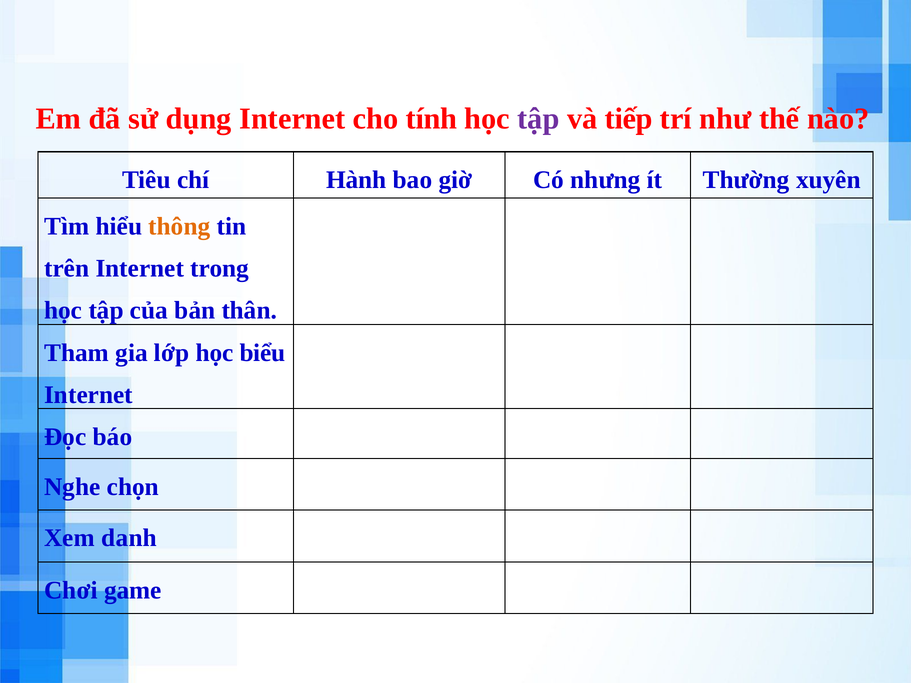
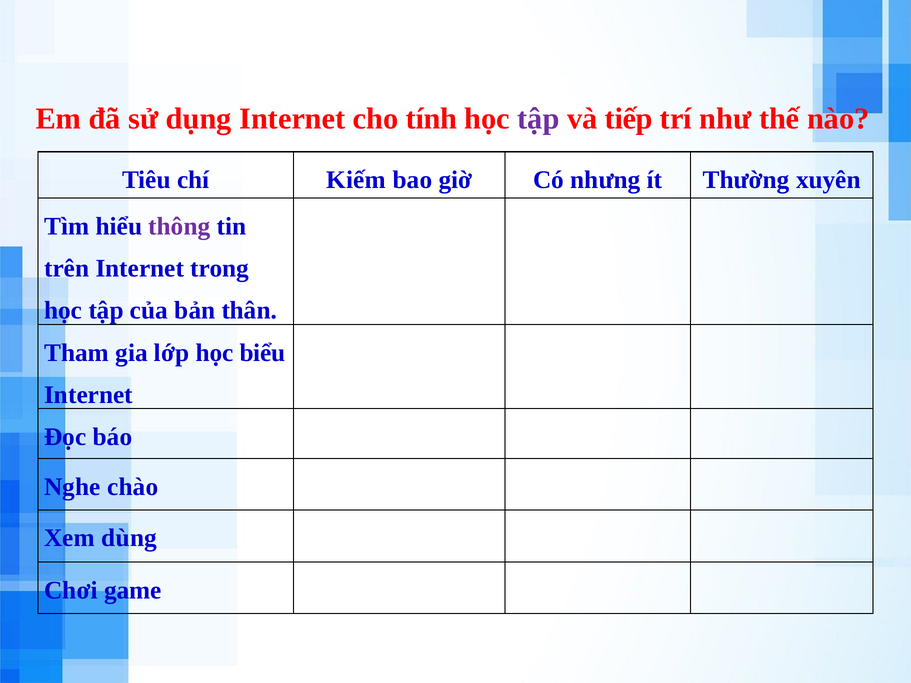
Hành: Hành -> Kiếm
thông colour: orange -> purple
chọn: chọn -> chào
danh: danh -> dùng
